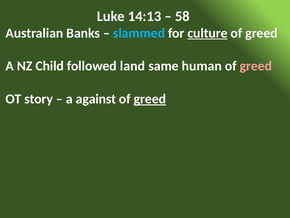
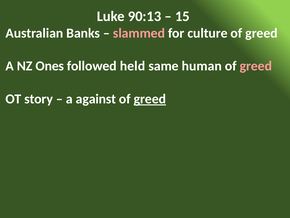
14:13: 14:13 -> 90:13
58: 58 -> 15
slammed colour: light blue -> pink
culture underline: present -> none
Child: Child -> Ones
land: land -> held
